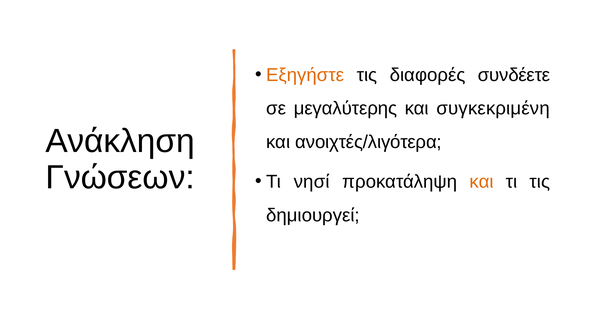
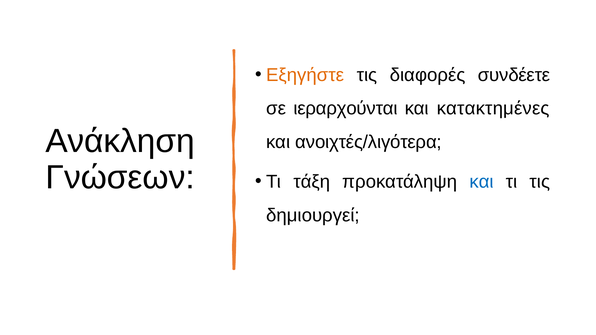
μεγαλύτερης: μεγαλύτερης -> ιεραρχούνται
συγκεκριμένη: συγκεκριμένη -> κατακτημένες
νησί: νησί -> τάξη
και at (481, 182) colour: orange -> blue
